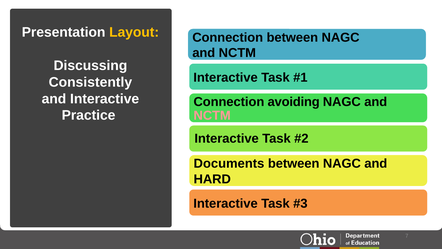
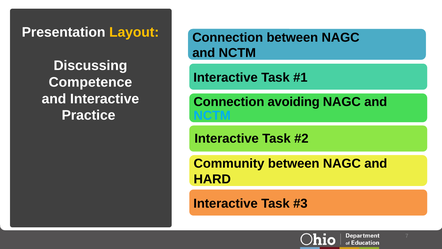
Consistently: Consistently -> Competence
NCTM at (212, 115) colour: pink -> light blue
Documents: Documents -> Community
